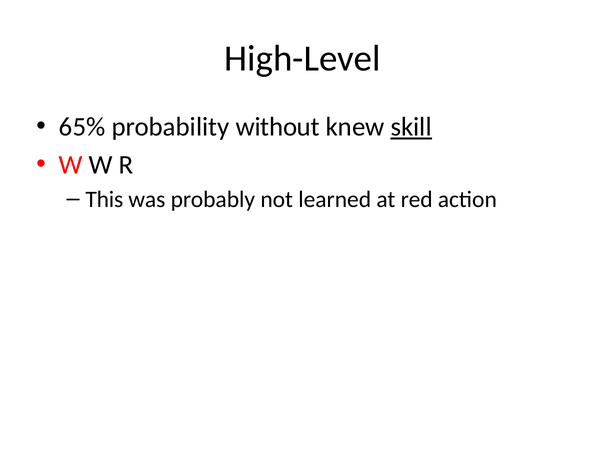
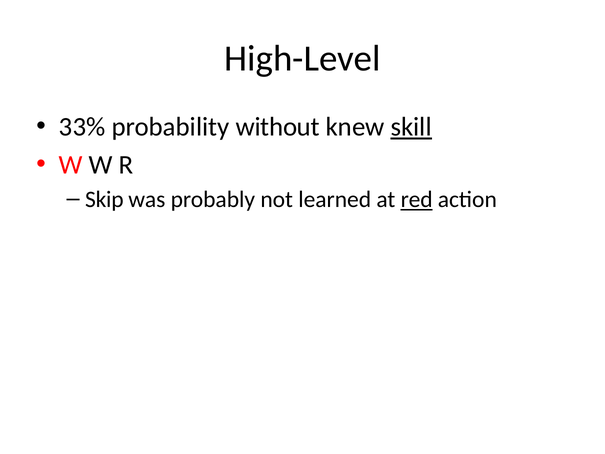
65%: 65% -> 33%
This: This -> Skip
red underline: none -> present
